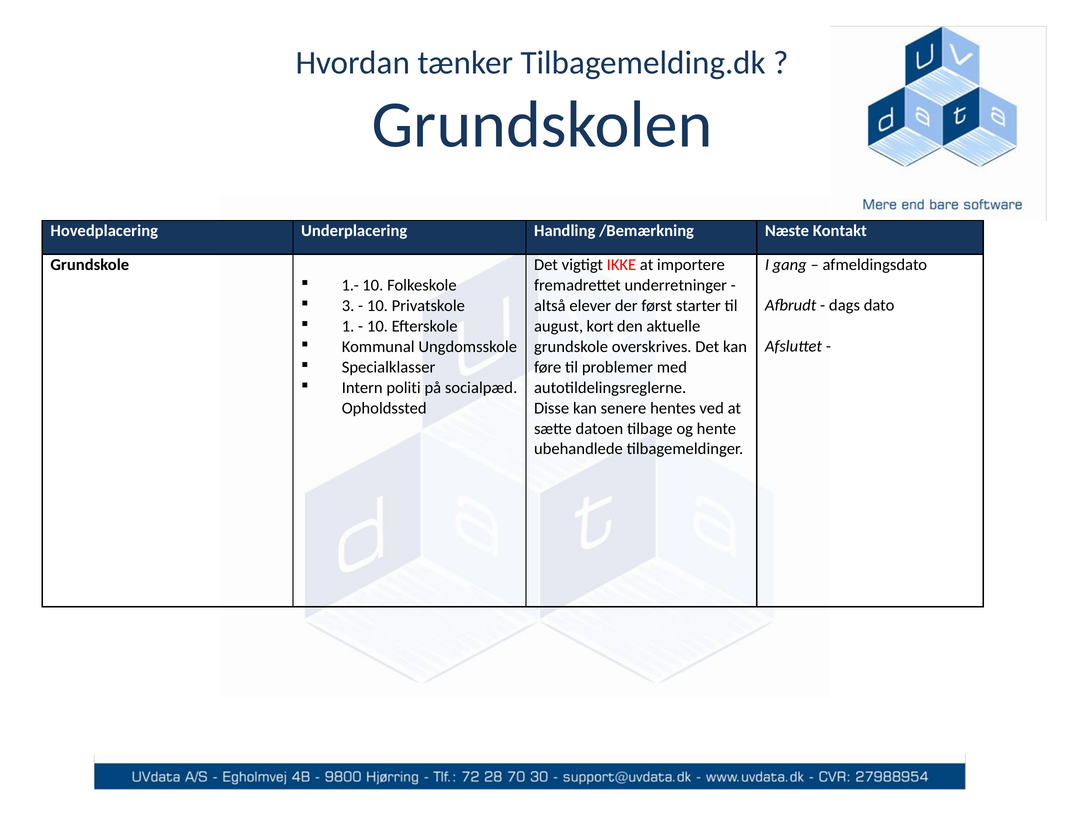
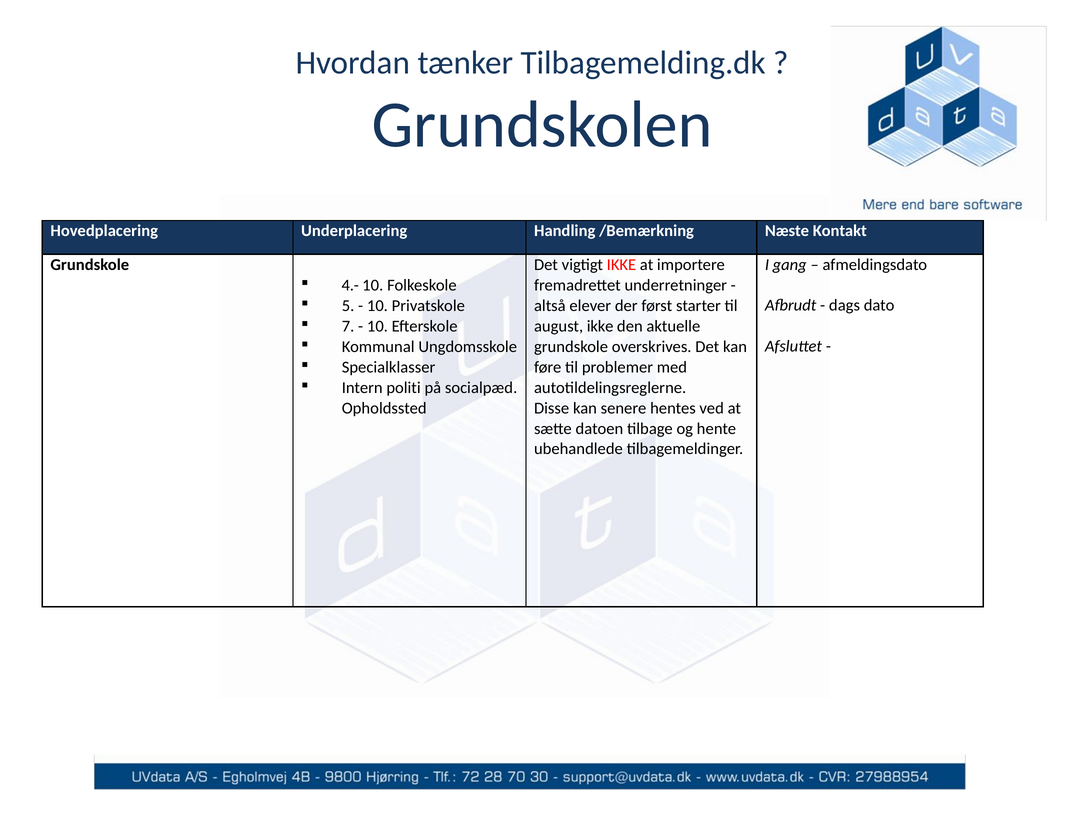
1.-: 1.- -> 4.-
3: 3 -> 5
1: 1 -> 7
august kort: kort -> ikke
